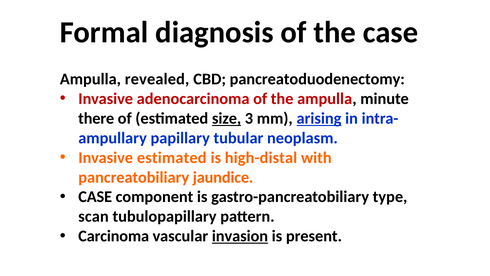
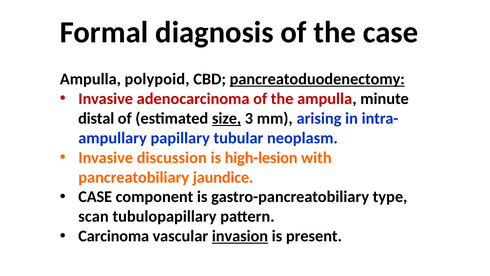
revealed: revealed -> polypoid
pancreatoduodenectomy underline: none -> present
there: there -> distal
arising underline: present -> none
Invasive estimated: estimated -> discussion
high-distal: high-distal -> high-lesion
